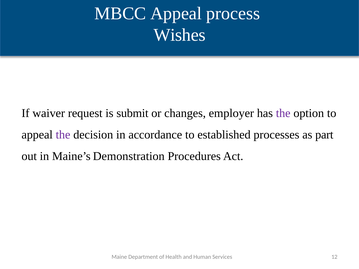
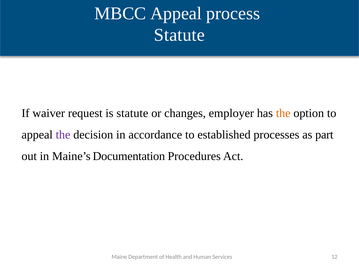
Wishes at (180, 35): Wishes -> Statute
is submit: submit -> statute
the at (283, 113) colour: purple -> orange
Demonstration: Demonstration -> Documentation
